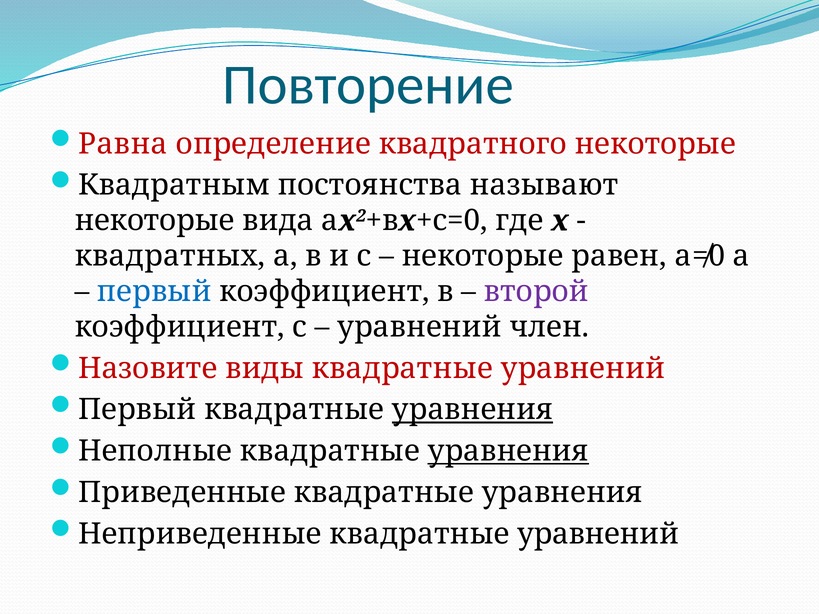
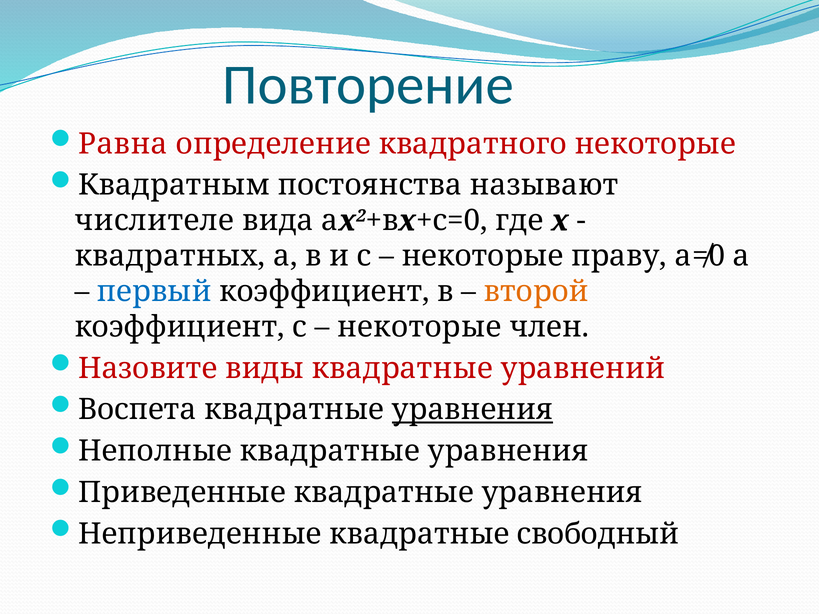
некоторые at (155, 221): некоторые -> числителе
равен: равен -> праву
второй colour: purple -> orange
уравнений at (419, 327): уравнений -> некоторые
Первый at (137, 410): Первый -> Воспета
уравнения at (508, 451) underline: present -> none
Неприведенные квадратные уравнений: уравнений -> свободный
